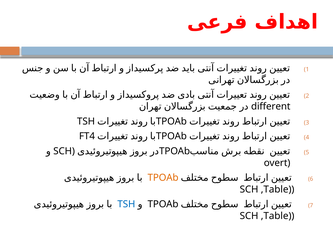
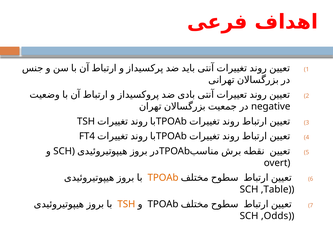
different: different -> negative
TSH at (126, 204) colour: blue -> orange
,Table at (275, 216): ,Table -> ,Odds
